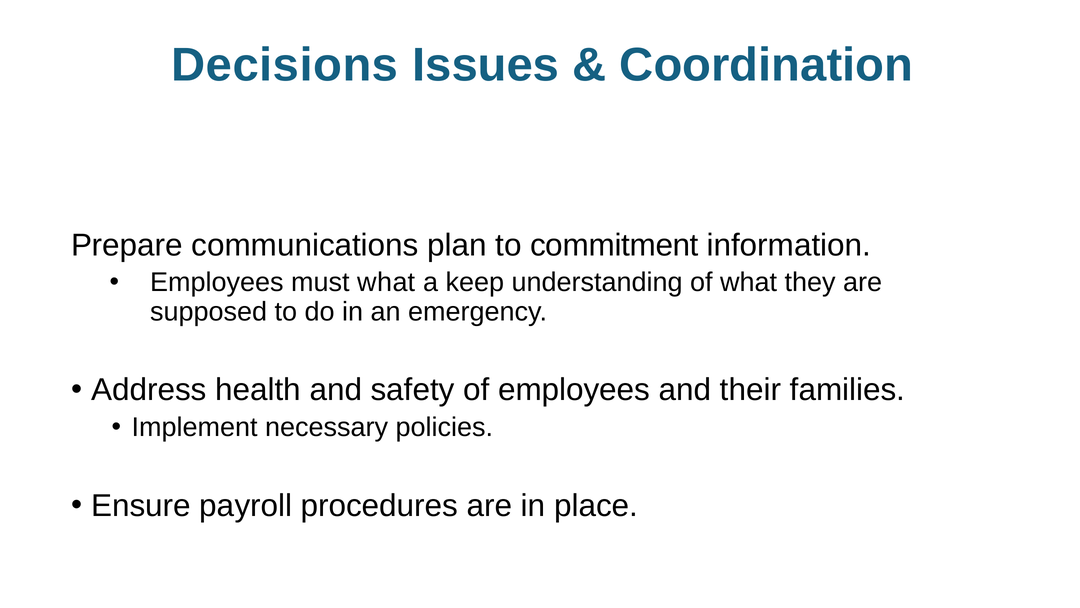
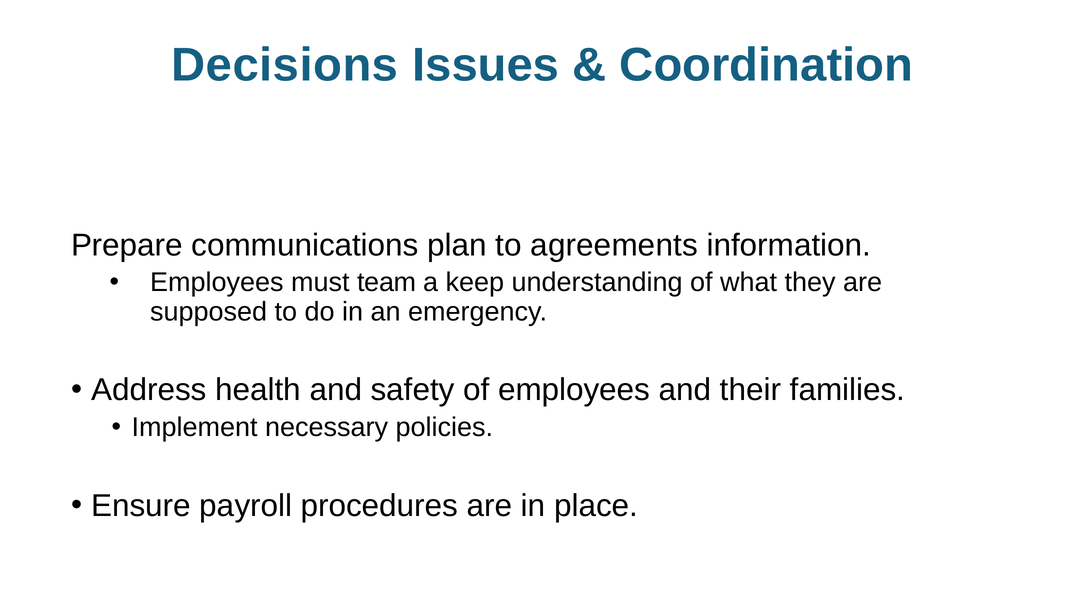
commitment: commitment -> agreements
must what: what -> team
